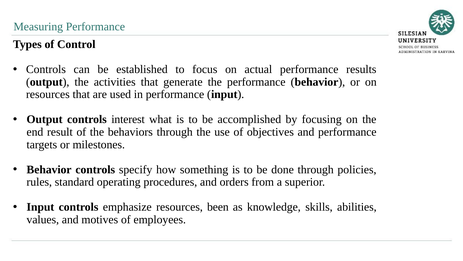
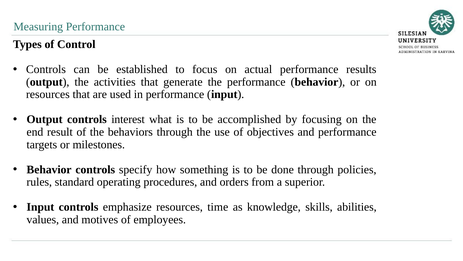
been: been -> time
